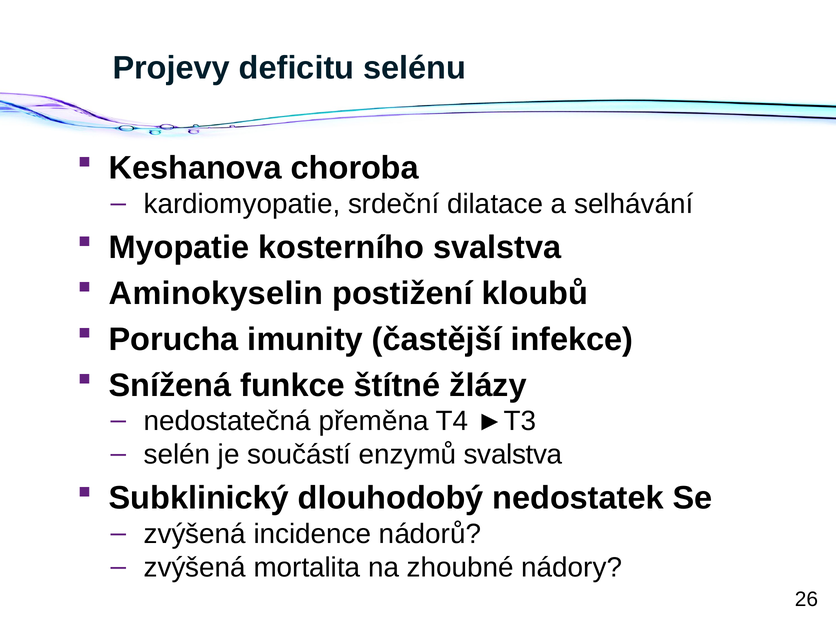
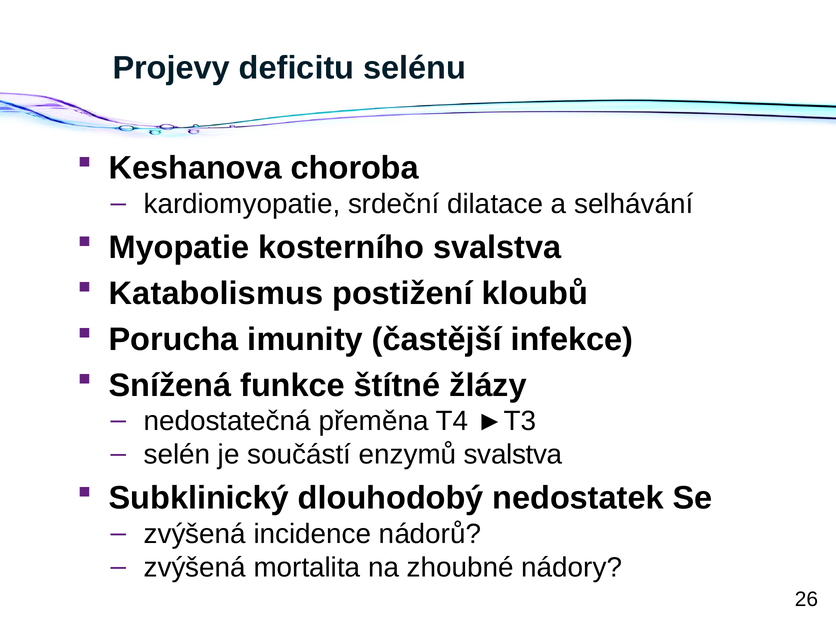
Aminokyselin: Aminokyselin -> Katabolismus
